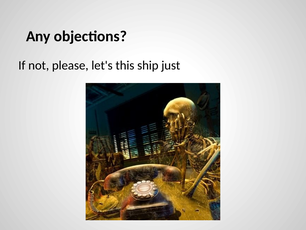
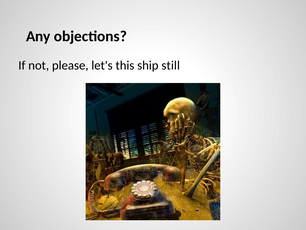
just: just -> still
